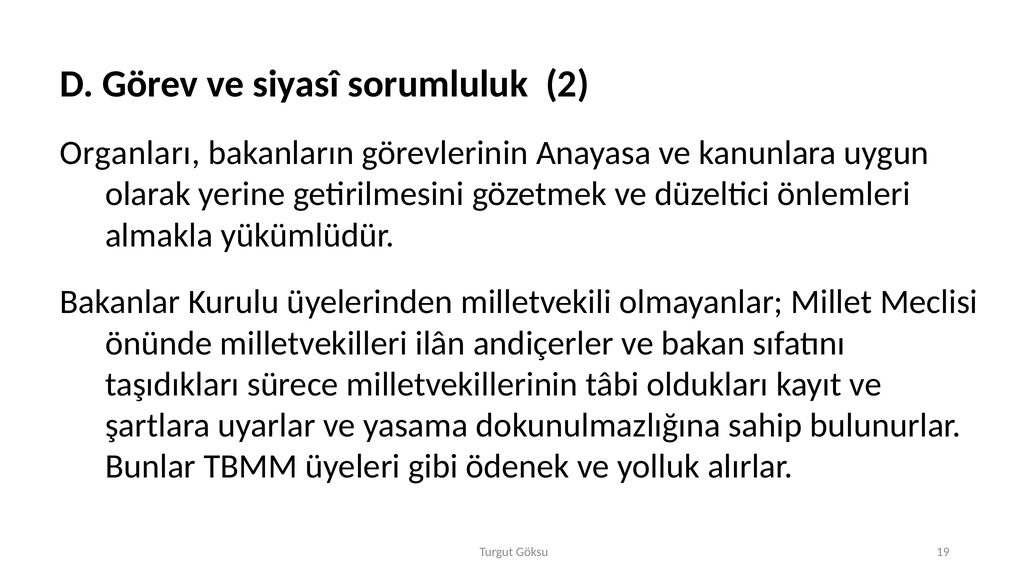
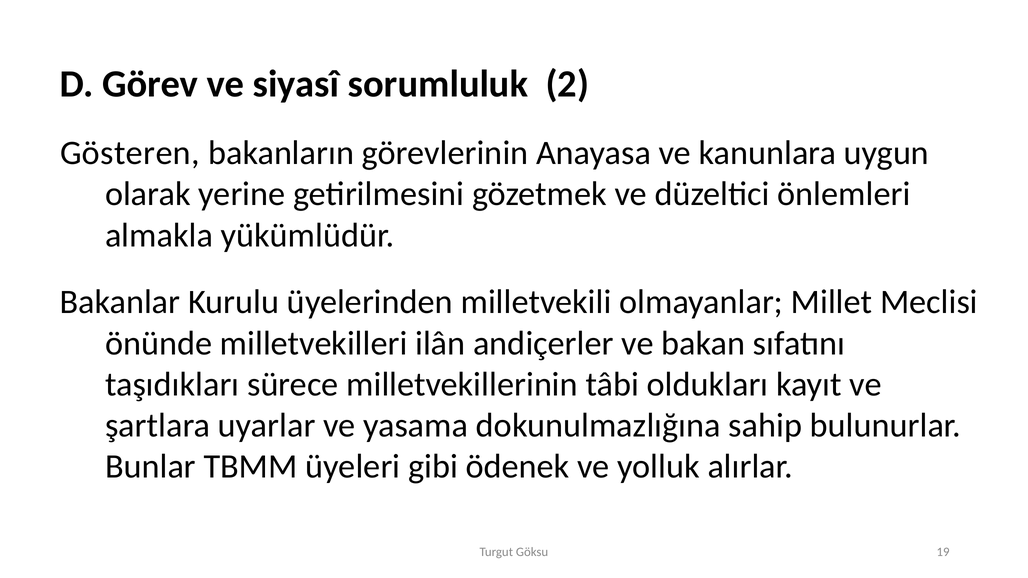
Organları: Organları -> Gösteren
